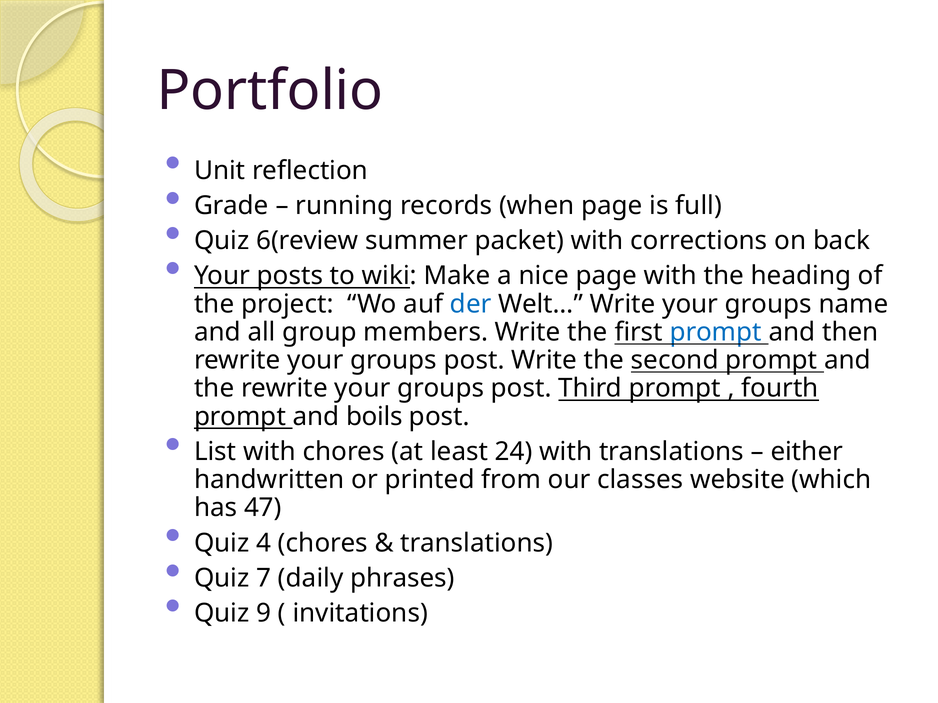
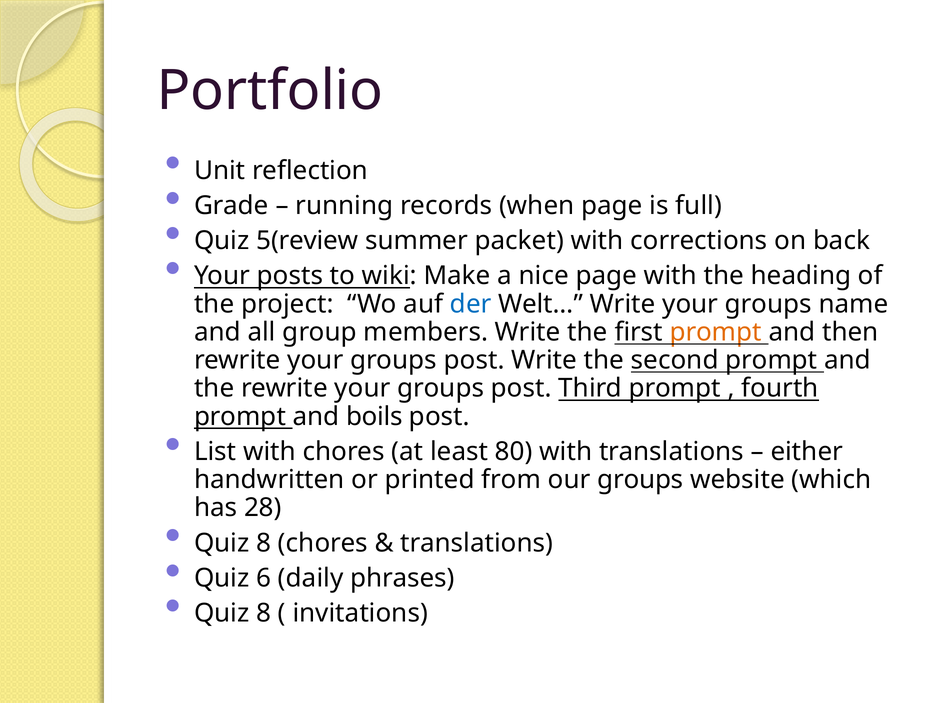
6(review: 6(review -> 5(review
prompt at (716, 332) colour: blue -> orange
24: 24 -> 80
our classes: classes -> groups
47: 47 -> 28
4 at (264, 543): 4 -> 8
7: 7 -> 6
9 at (264, 614): 9 -> 8
